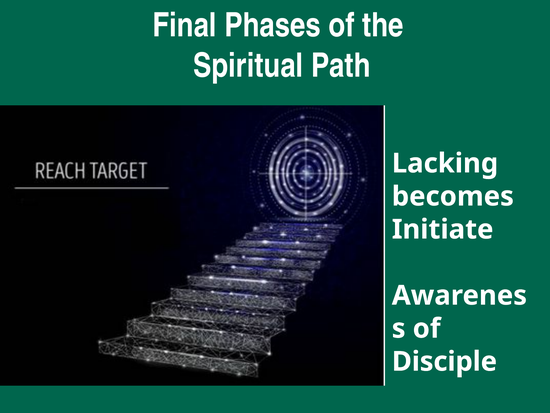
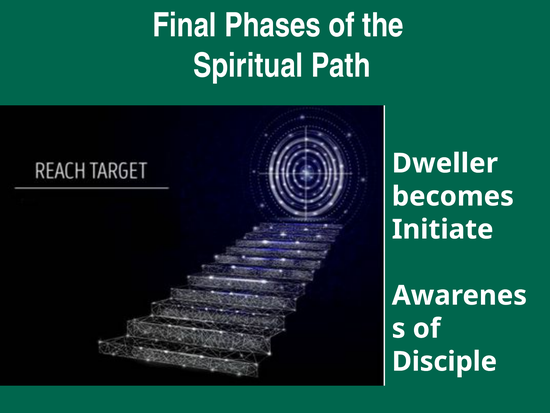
Lacking: Lacking -> Dweller
